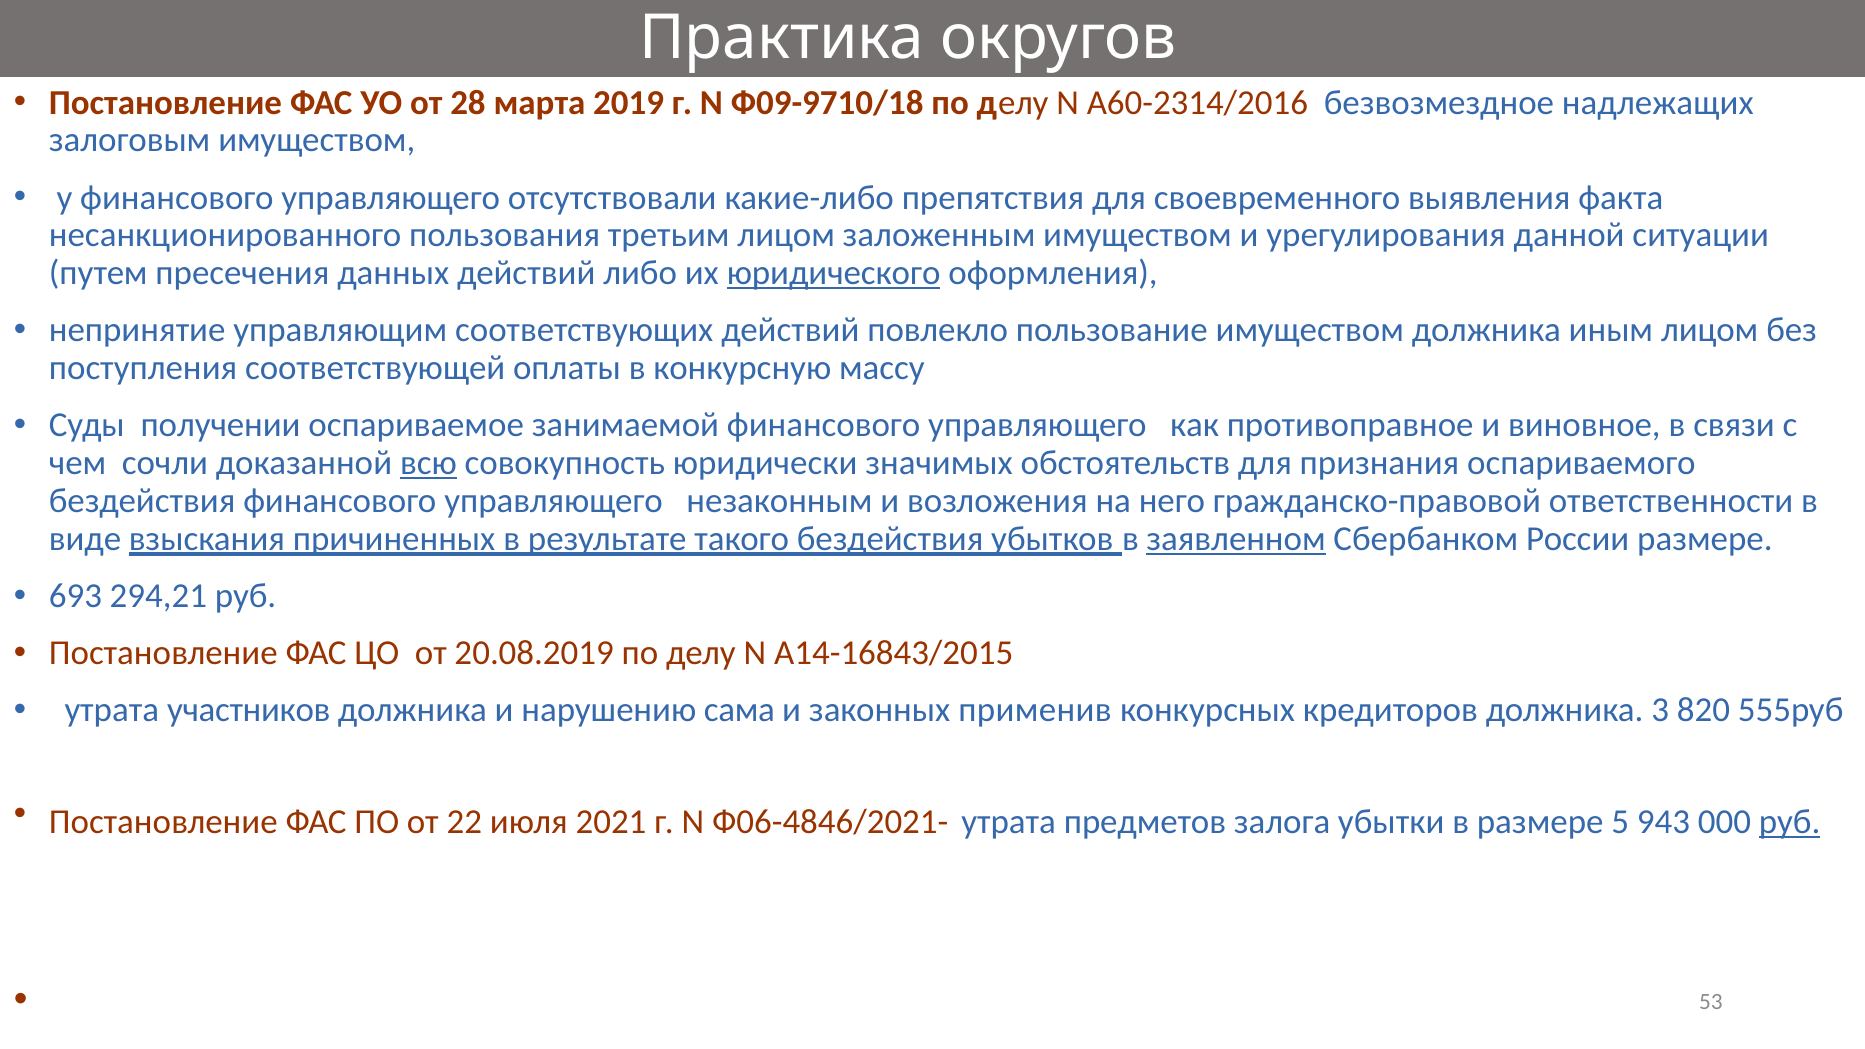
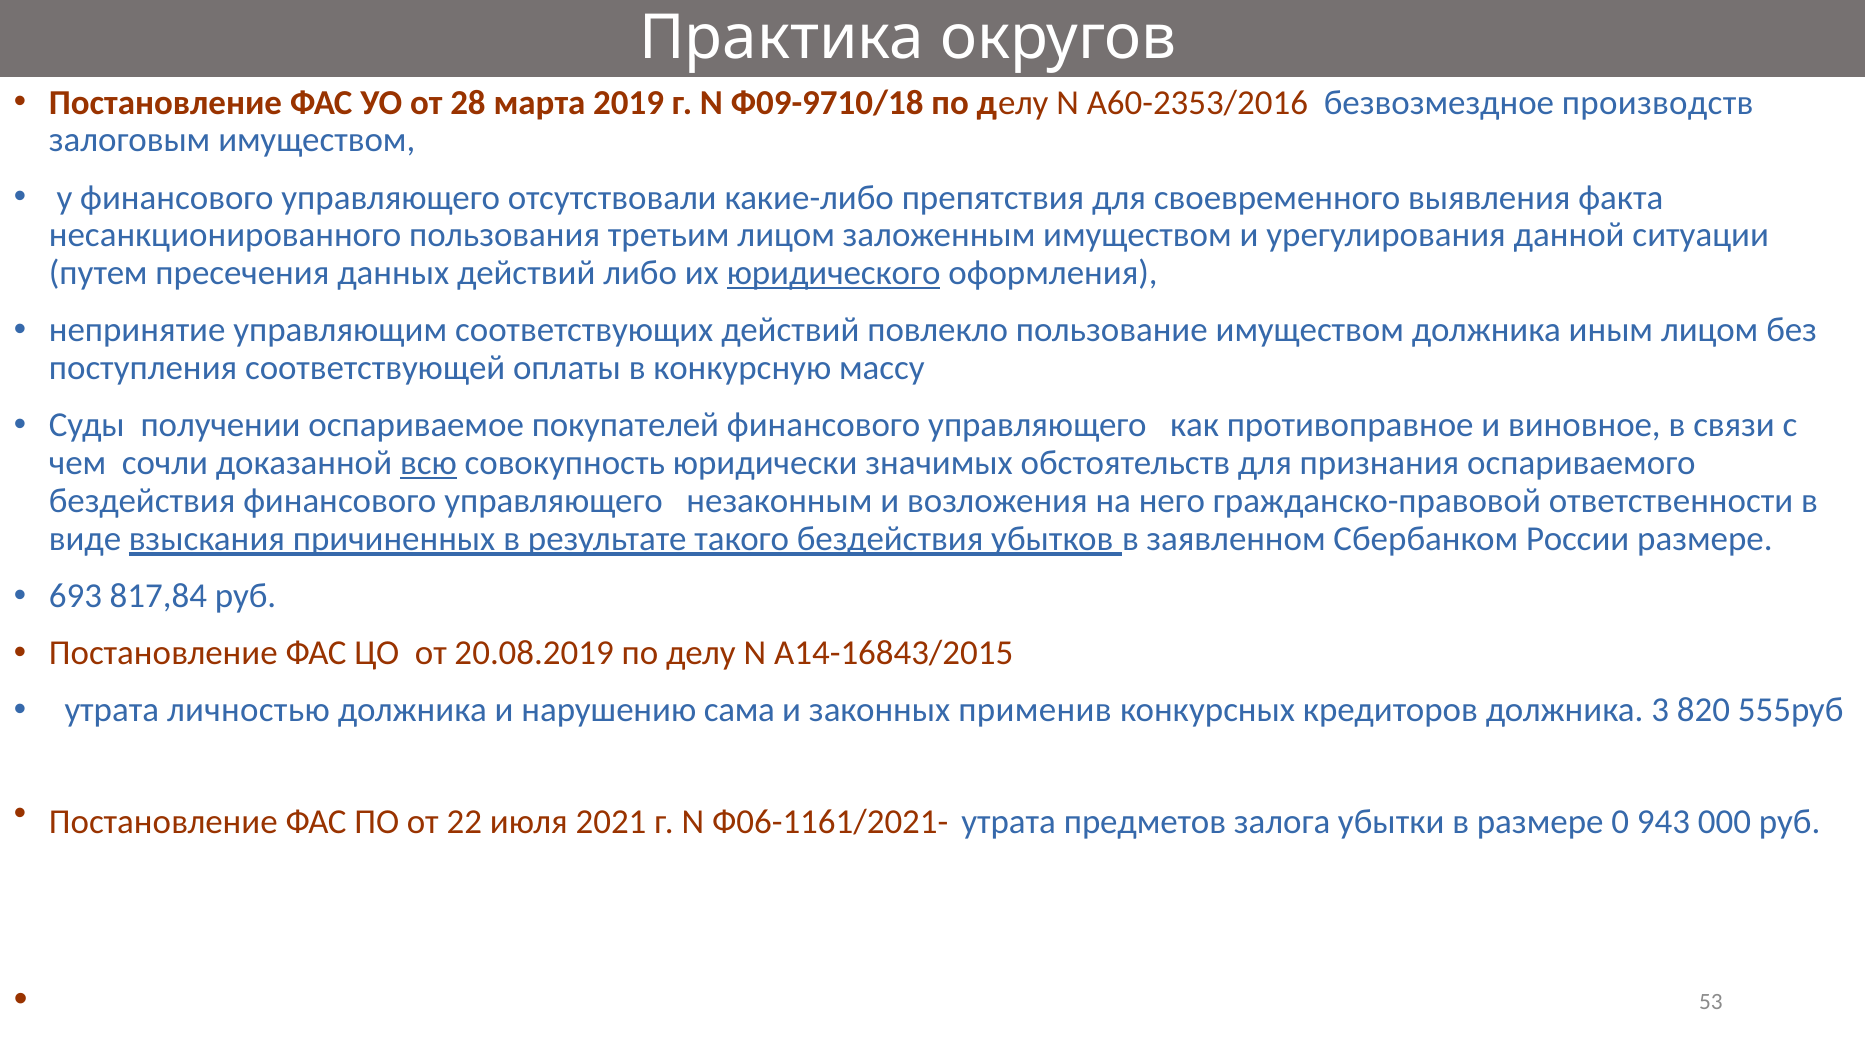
А60-2314/2016: А60-2314/2016 -> А60-2353/2016
надлежащих: надлежащих -> производств
занимаемой: занимаемой -> покупателей
заявленном underline: present -> none
294,21: 294,21 -> 817,84
участников: участников -> личностью
Ф06-4846/2021-: Ф06-4846/2021- -> Ф06-1161/2021-
5: 5 -> 0
руб at (1790, 822) underline: present -> none
